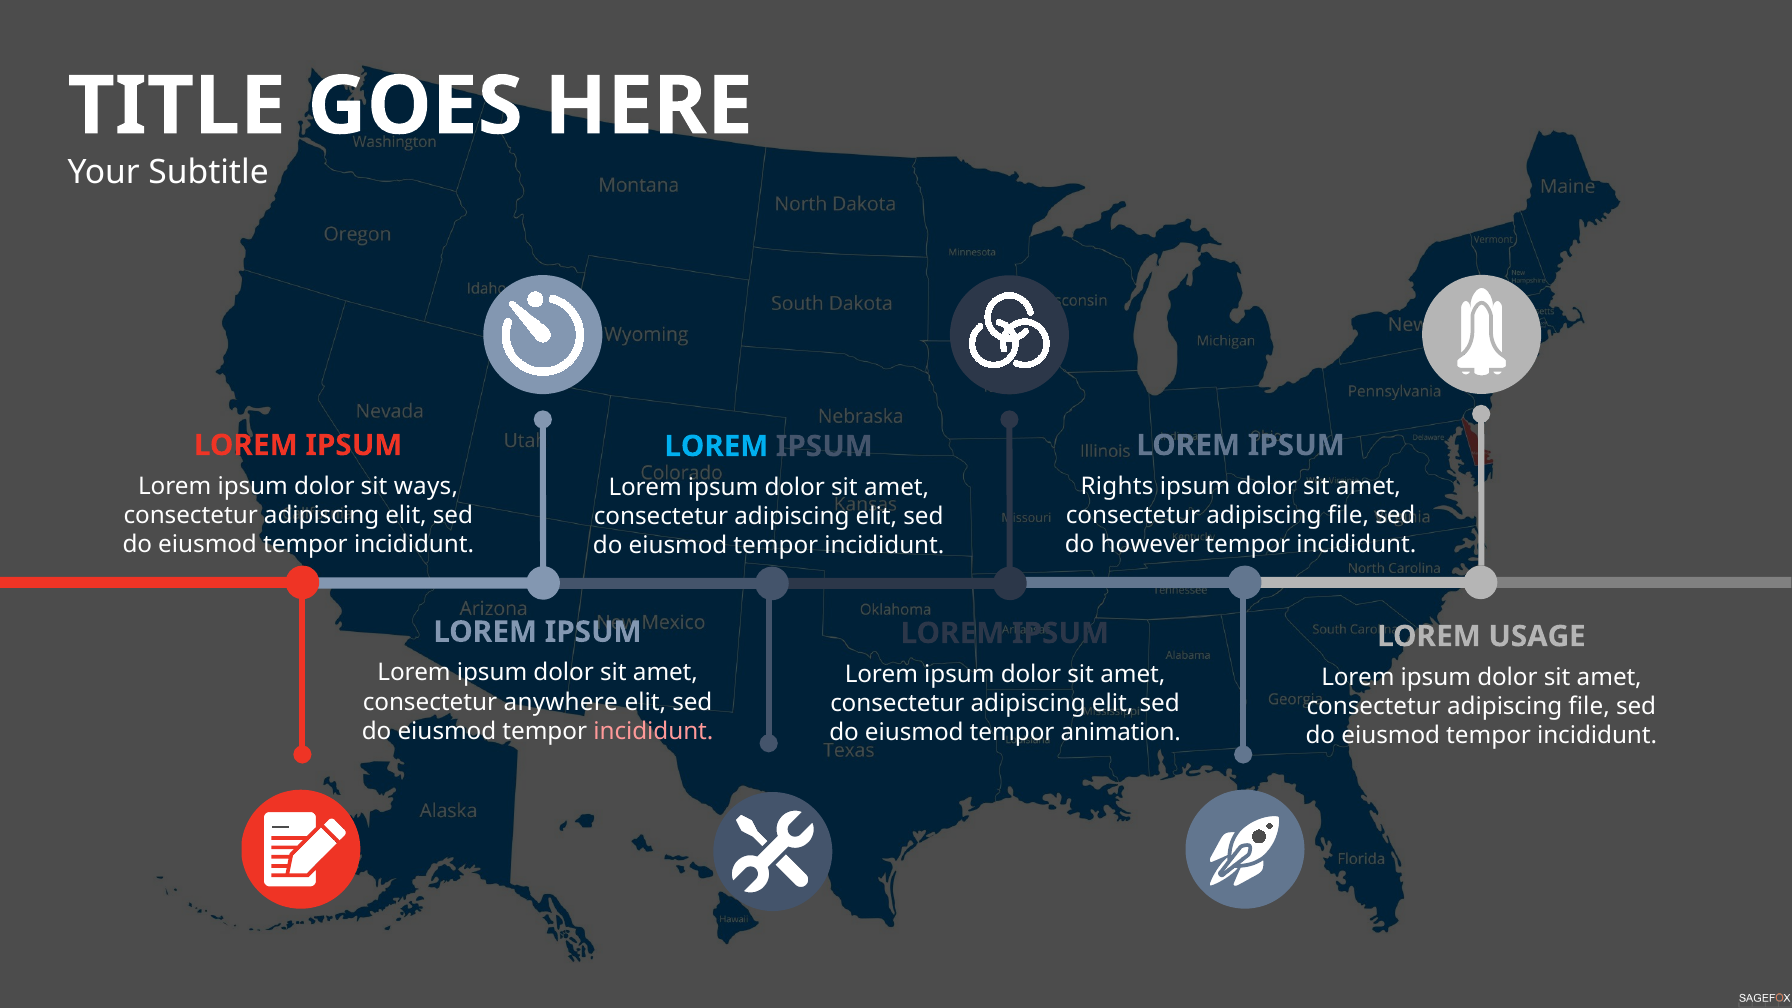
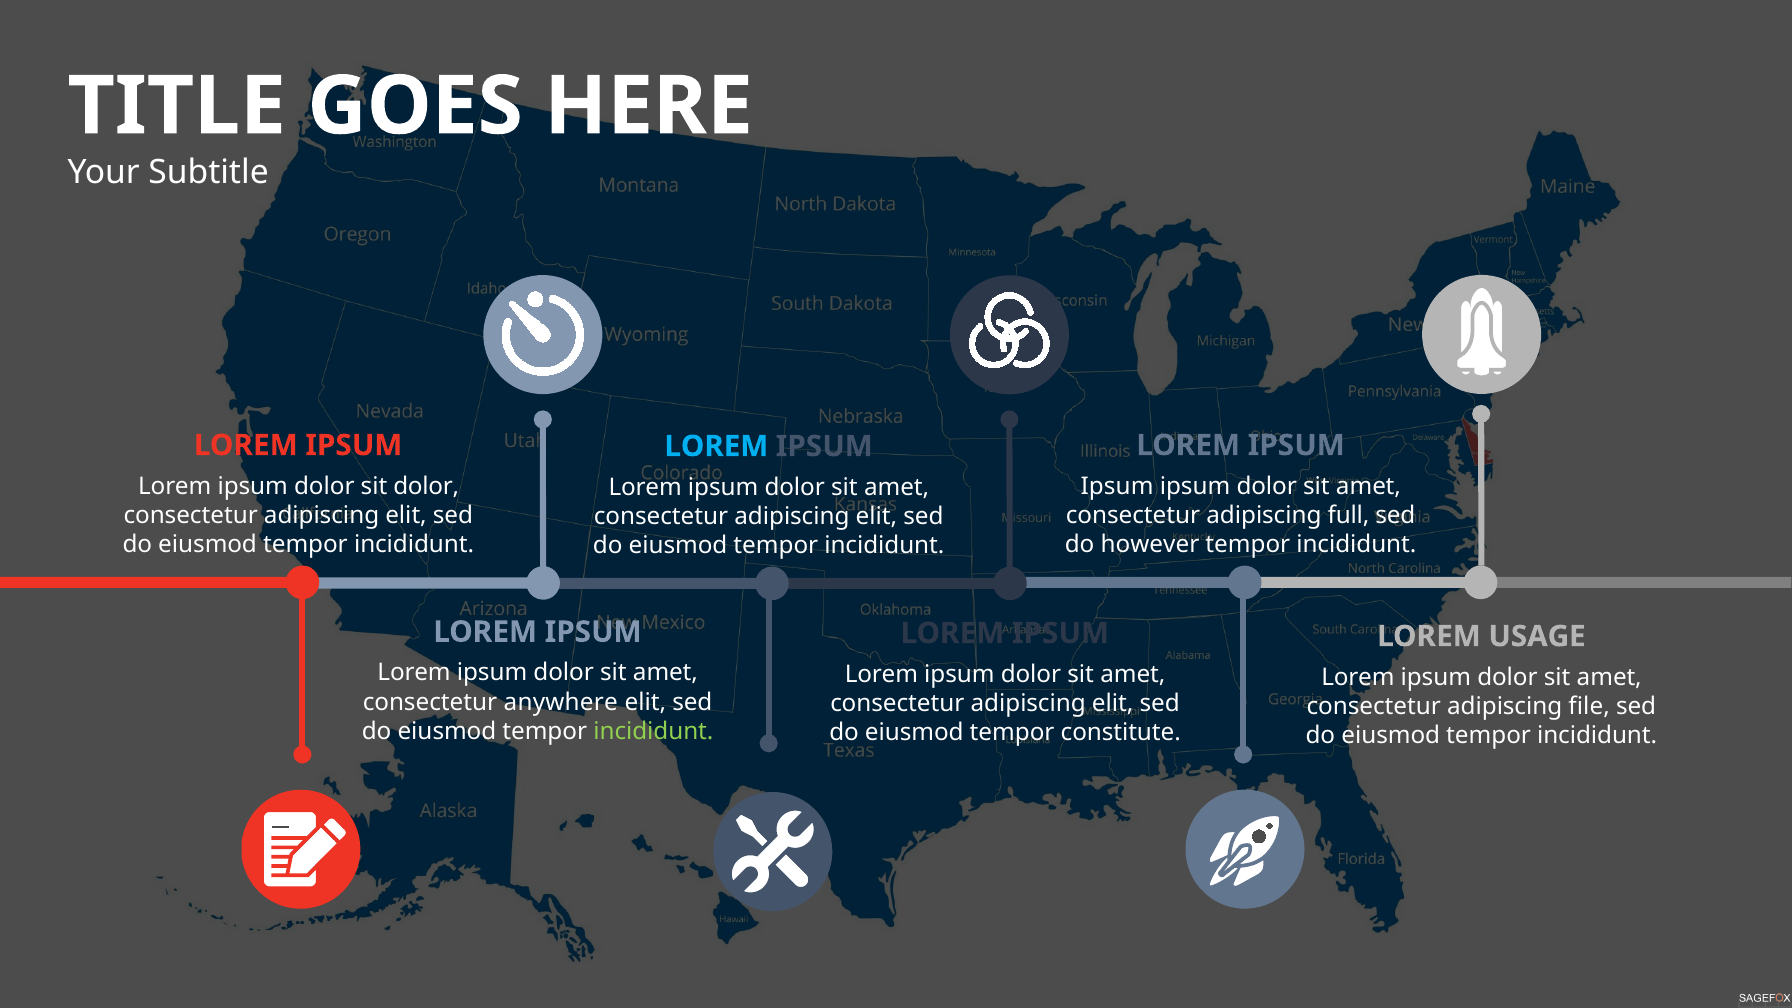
sit ways: ways -> dolor
Rights at (1117, 486): Rights -> Ipsum
file at (1348, 516): file -> full
incididunt at (653, 731) colour: pink -> light green
animation: animation -> constitute
